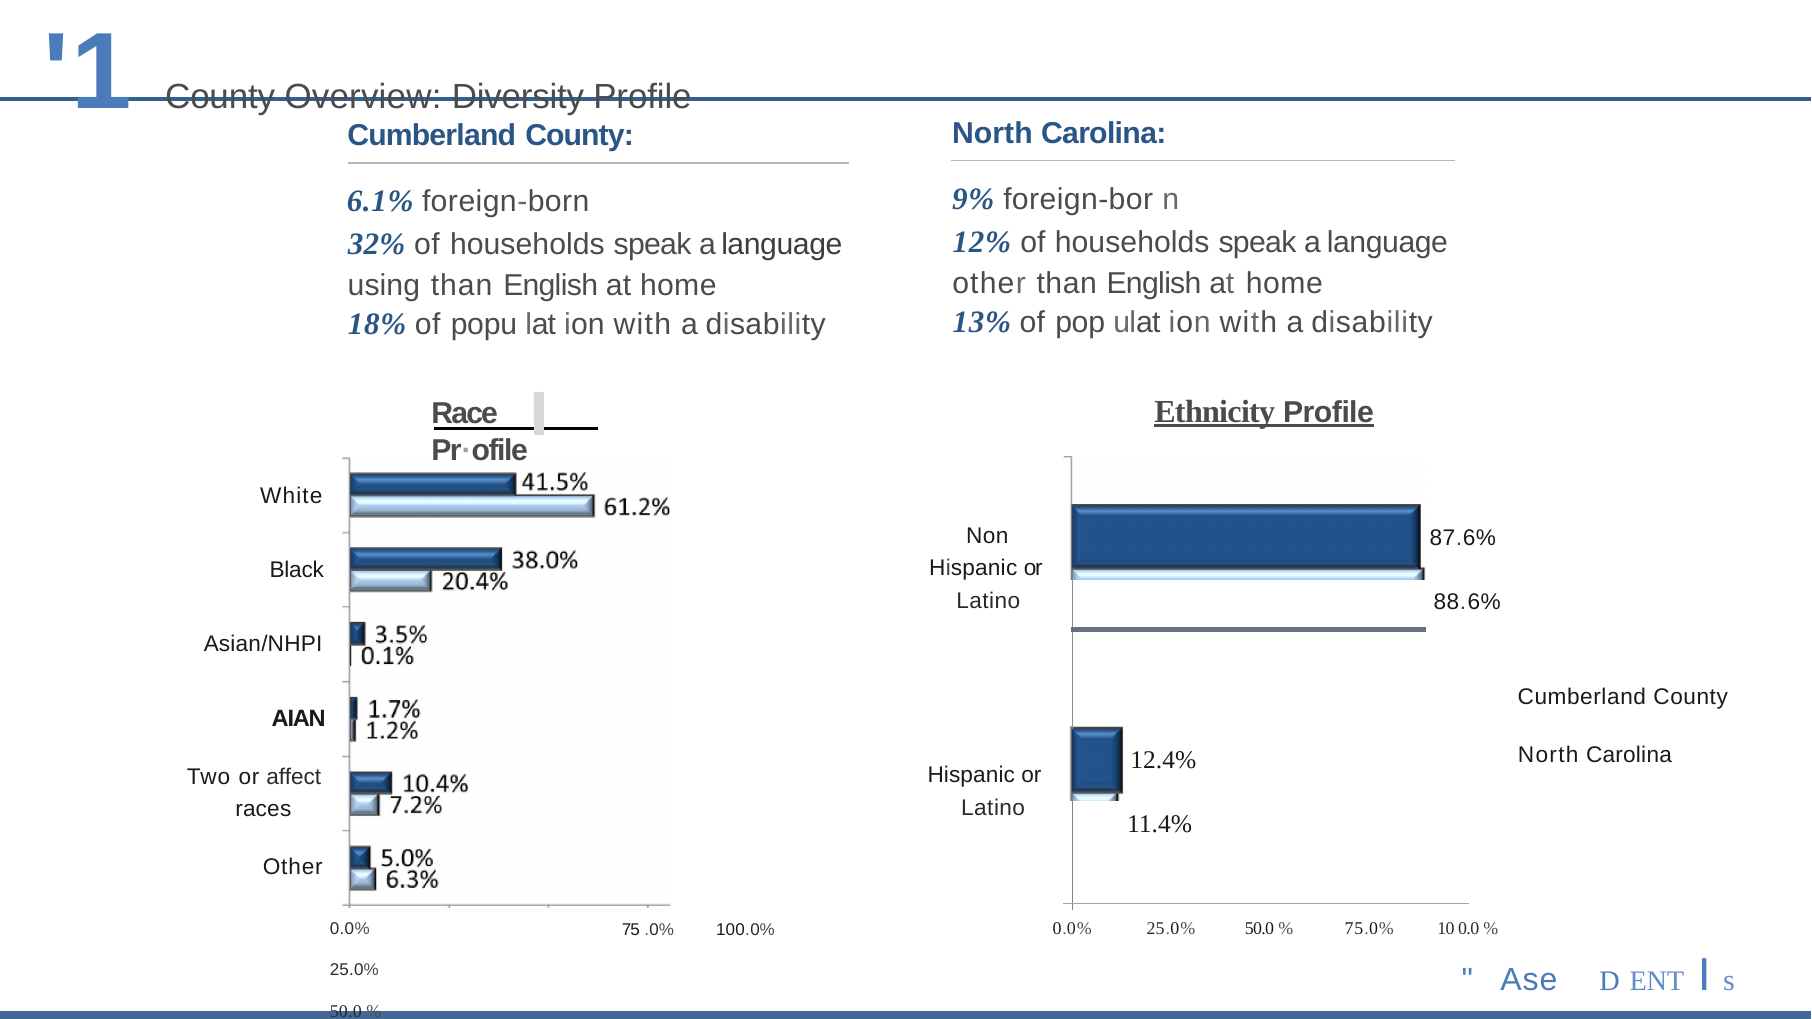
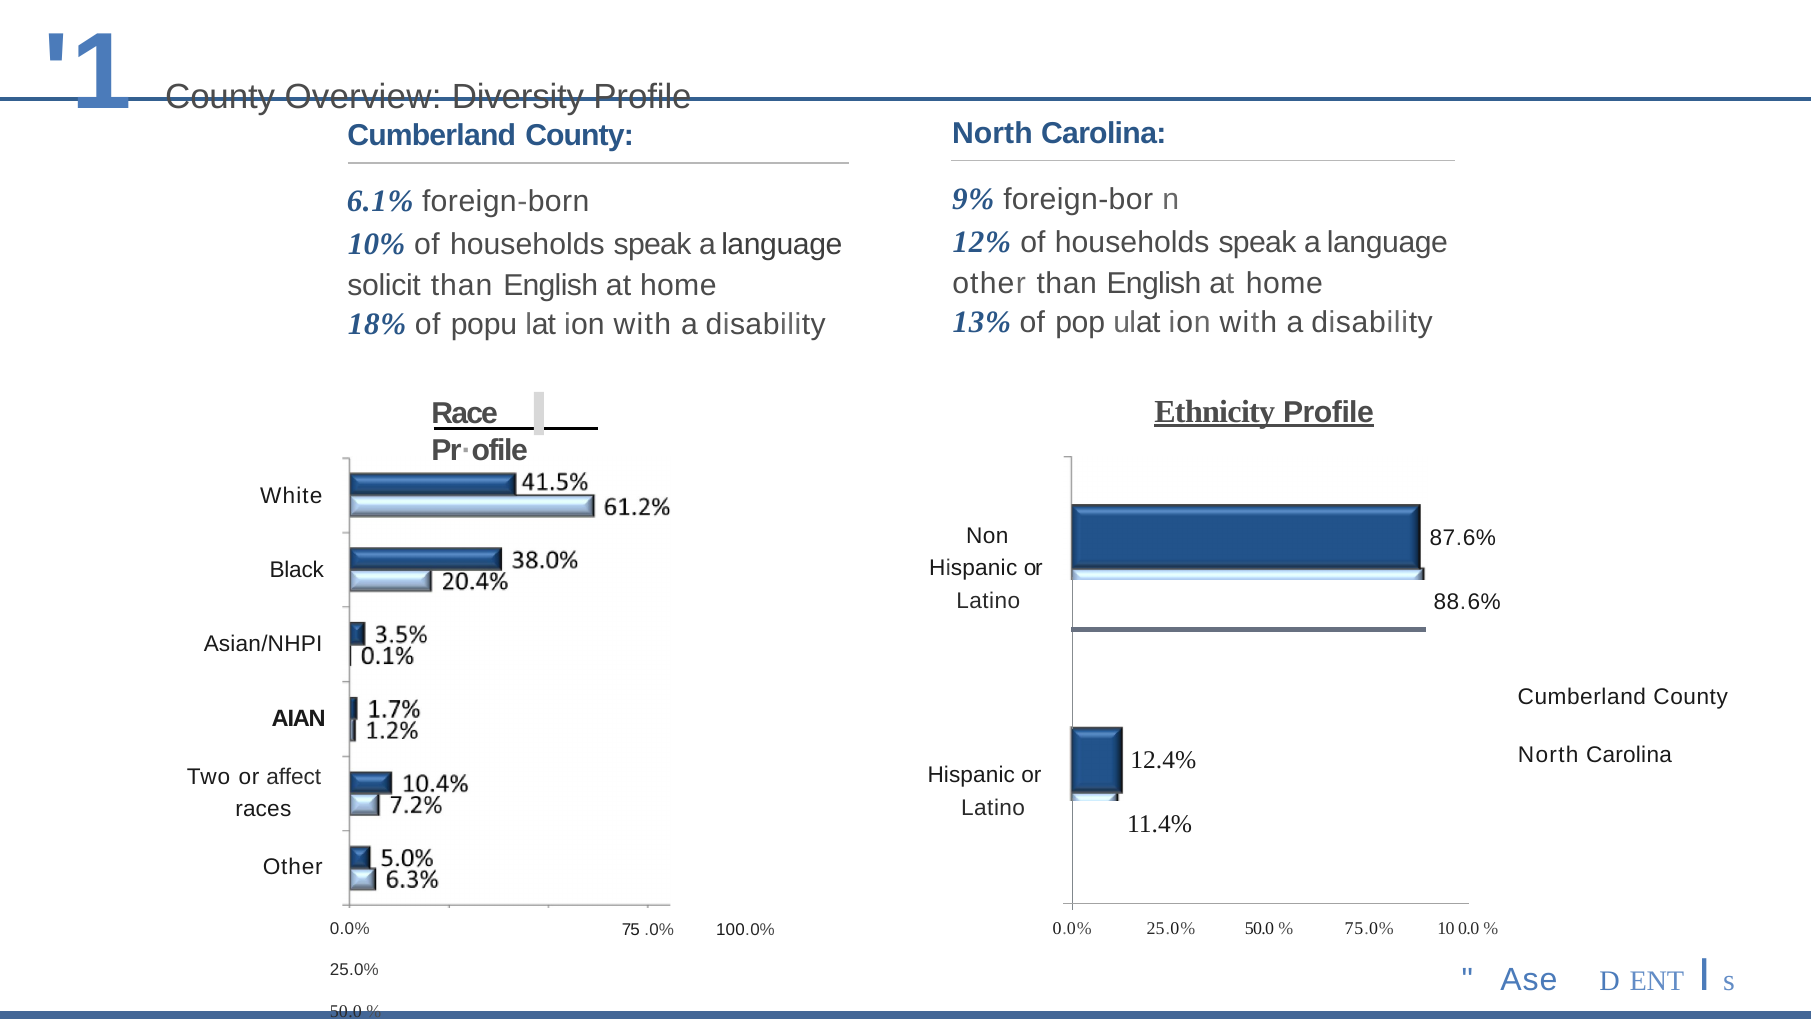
32%: 32% -> 10%
using: using -> solicit
